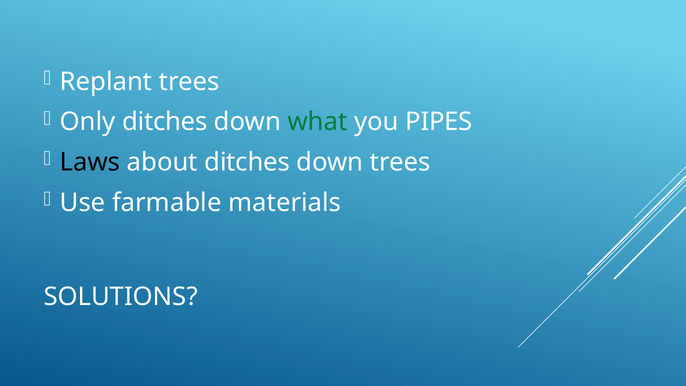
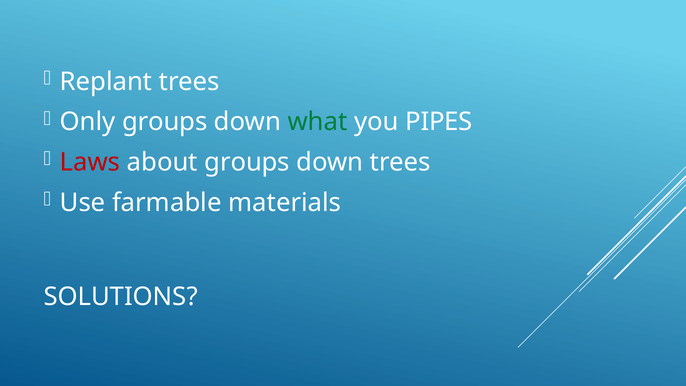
Only ditches: ditches -> groups
Laws colour: black -> red
about ditches: ditches -> groups
